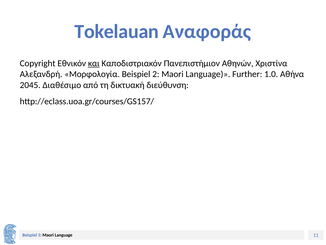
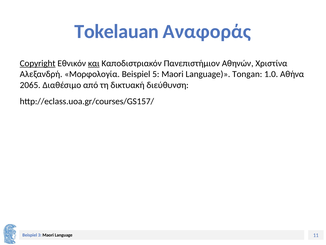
Copyright underline: none -> present
2: 2 -> 5
Further: Further -> Tongan
2045: 2045 -> 2065
